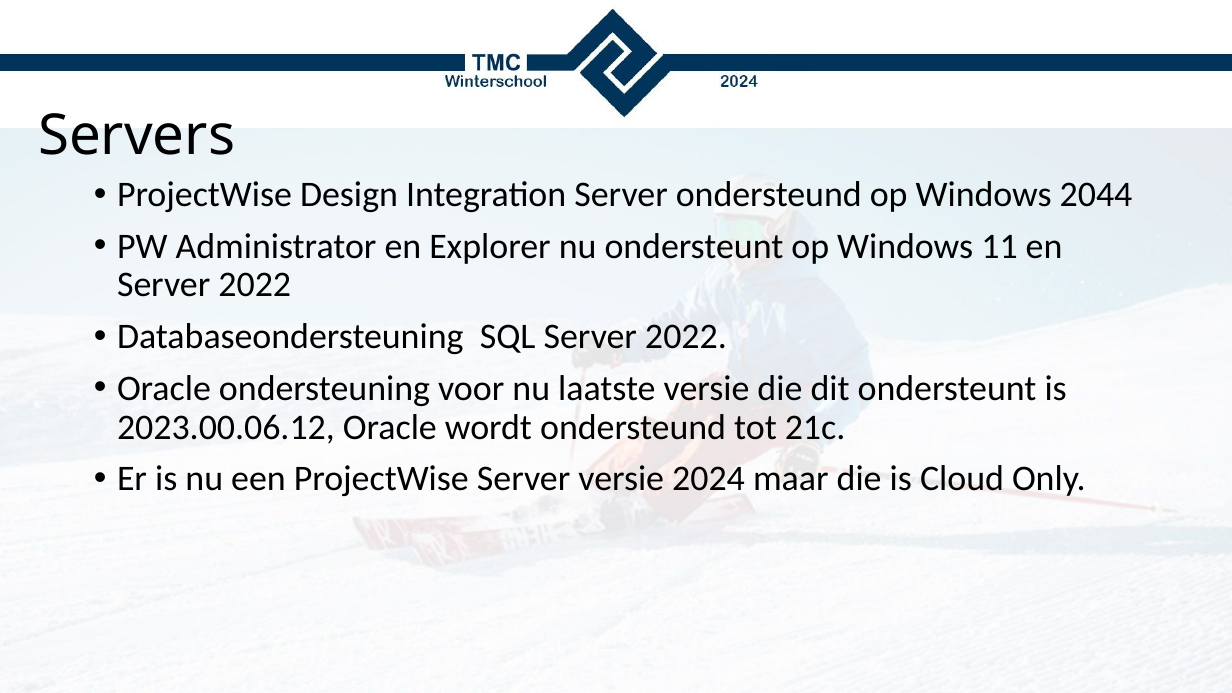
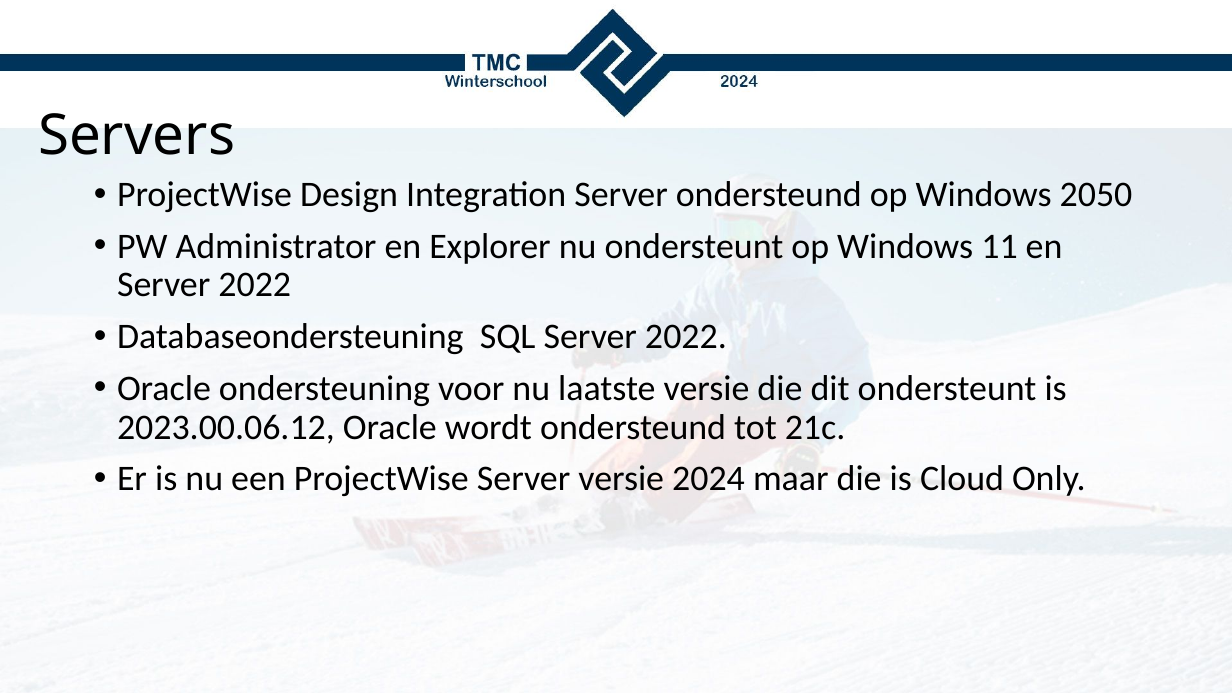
2044: 2044 -> 2050
